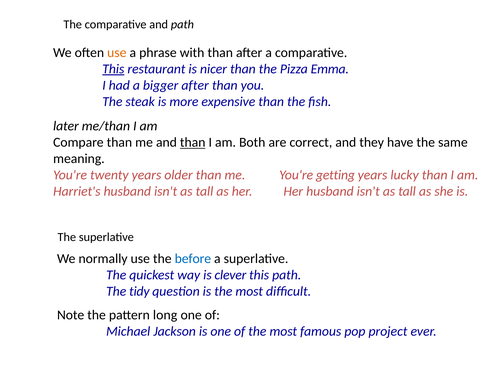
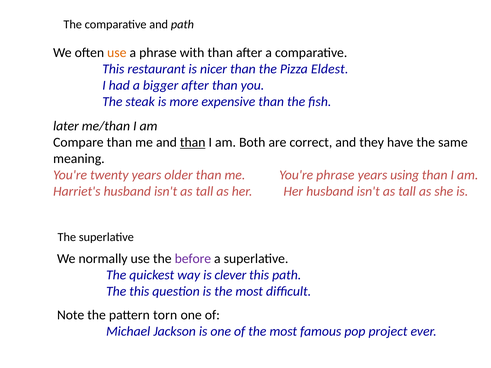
This at (113, 69) underline: present -> none
Emma: Emma -> Eldest
You're getting: getting -> phrase
lucky: lucky -> using
before colour: blue -> purple
The tidy: tidy -> this
long: long -> torn
